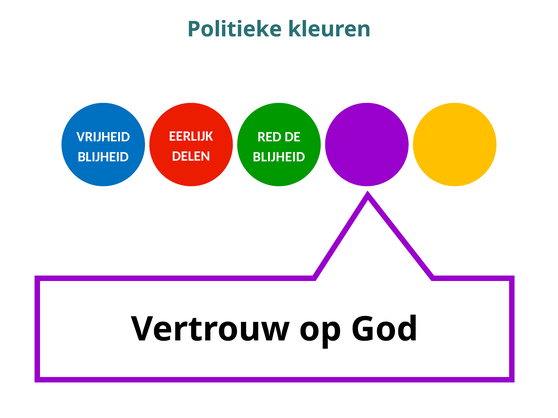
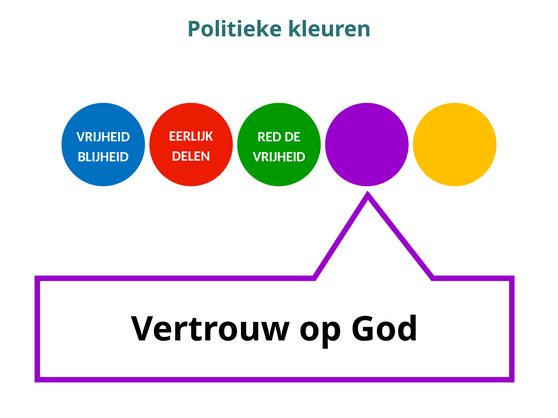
BLIJHEID at (279, 157): BLIJHEID -> VRIJHEID
